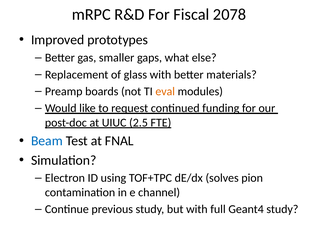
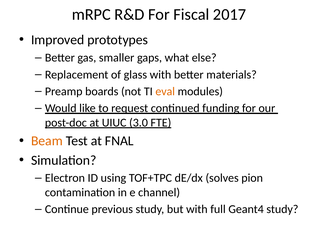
2078: 2078 -> 2017
2.5: 2.5 -> 3.0
Beam colour: blue -> orange
